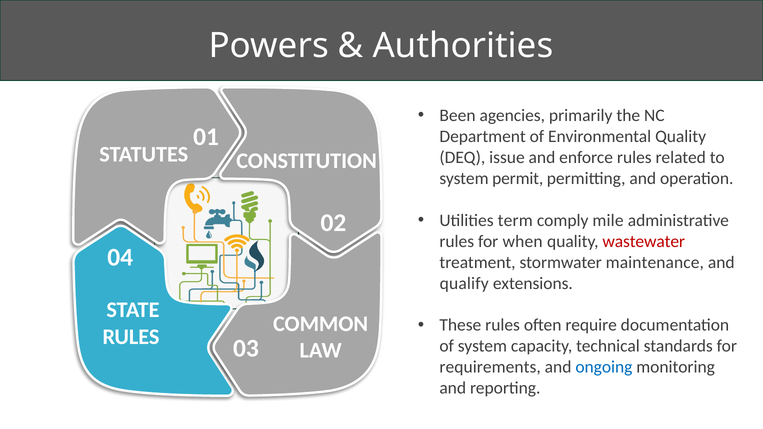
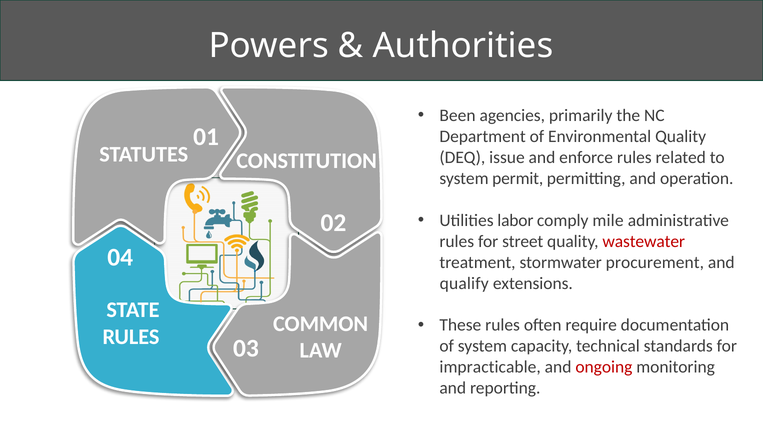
term: term -> labor
when: when -> street
maintenance: maintenance -> procurement
requirements: requirements -> impracticable
ongoing colour: blue -> red
